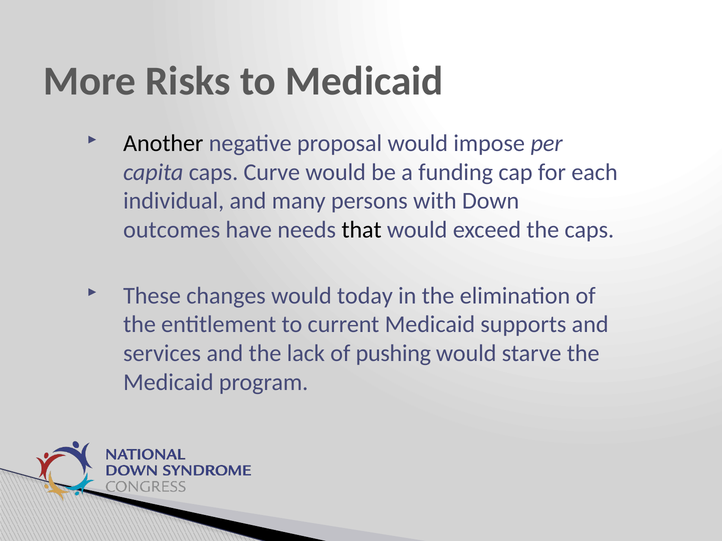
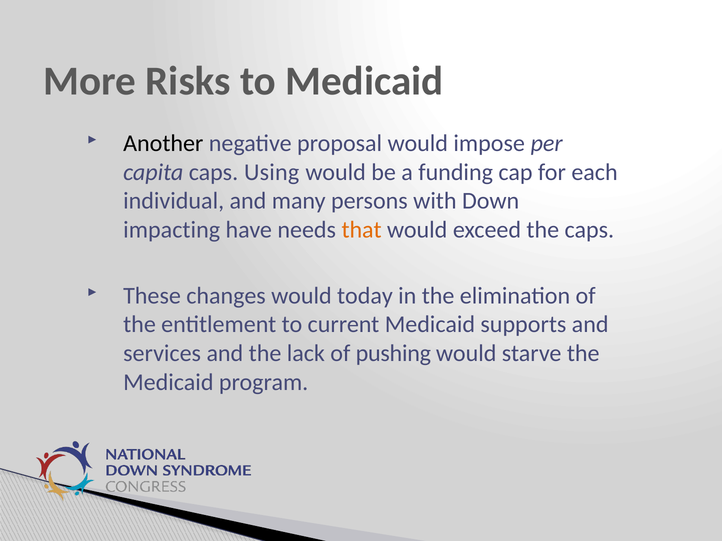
Curve: Curve -> Using
outcomes: outcomes -> impacting
that colour: black -> orange
